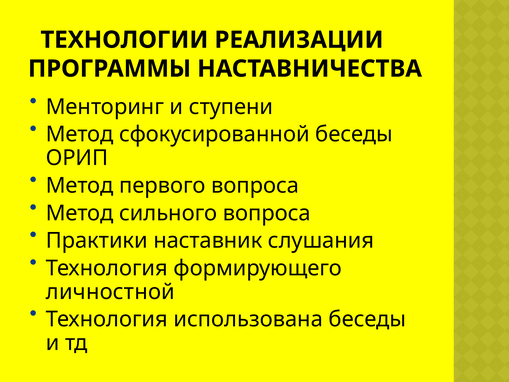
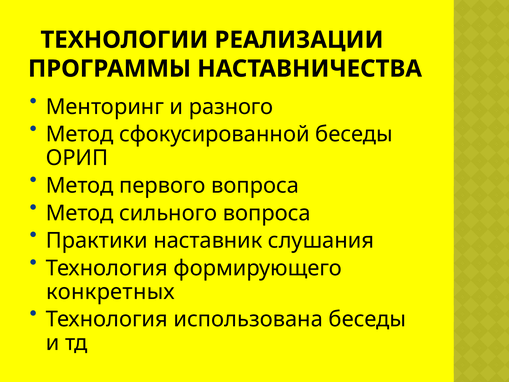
ступени: ступени -> разного
личностной: личностной -> конкретных
